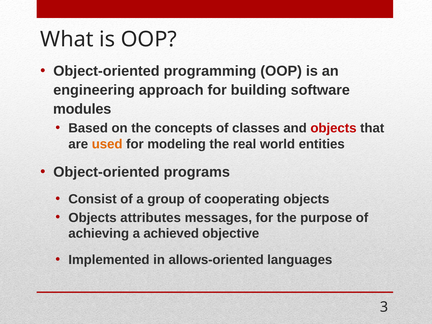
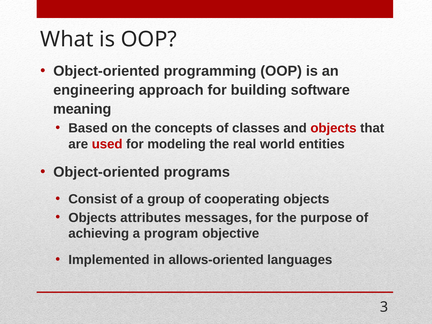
modules: modules -> meaning
used colour: orange -> red
achieved: achieved -> program
